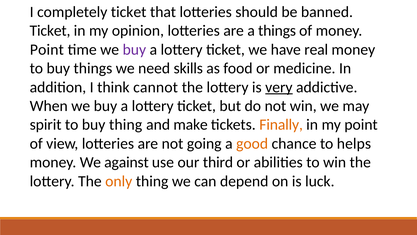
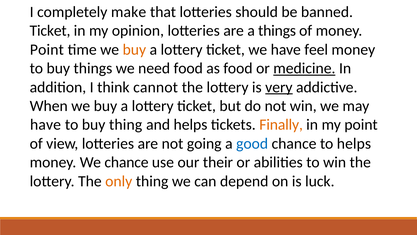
completely ticket: ticket -> make
buy at (134, 50) colour: purple -> orange
real: real -> feel
need skills: skills -> food
medicine underline: none -> present
spirit at (46, 125): spirit -> have
and make: make -> helps
good colour: orange -> blue
We against: against -> chance
third: third -> their
